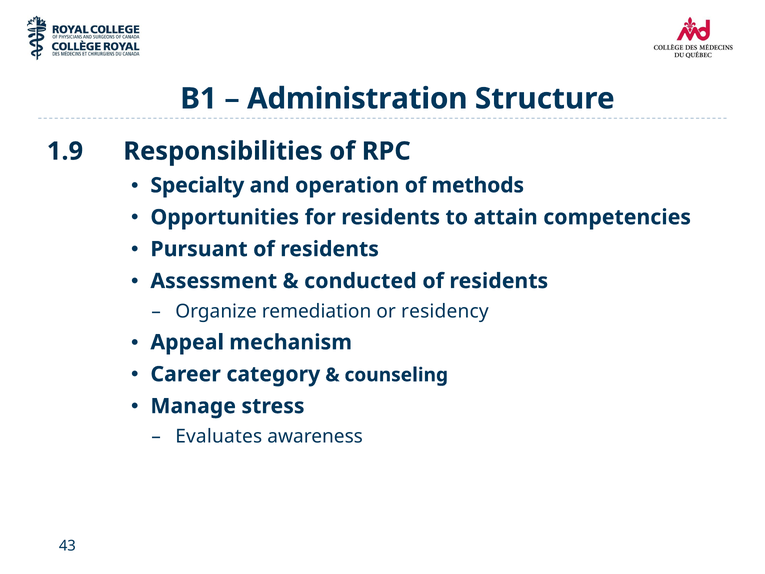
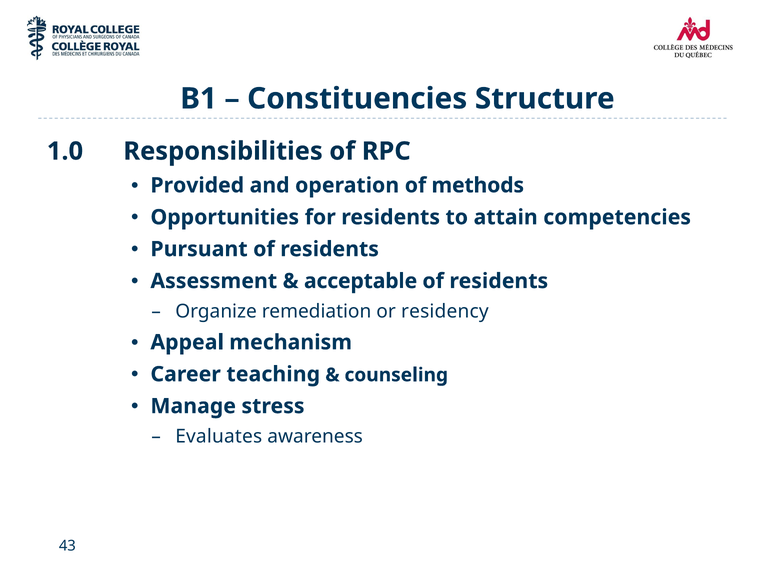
Administration: Administration -> Constituencies
1.9: 1.9 -> 1.0
Specialty: Specialty -> Provided
conducted: conducted -> acceptable
category: category -> teaching
